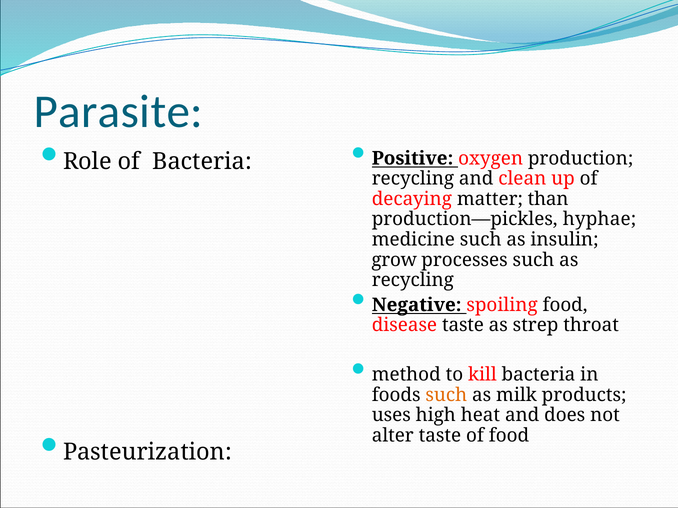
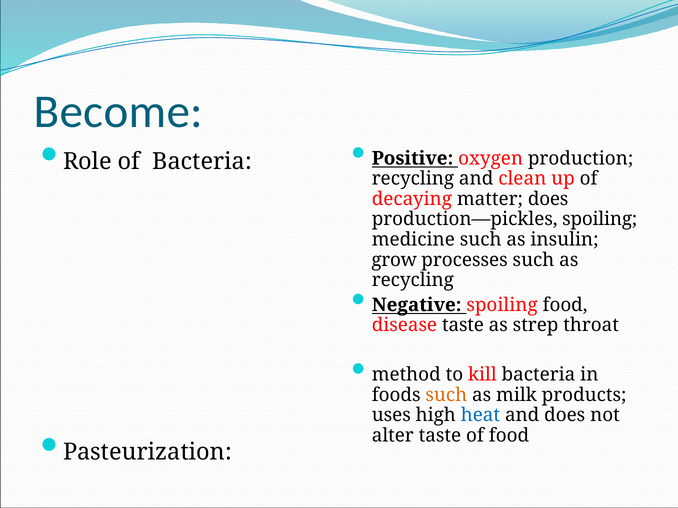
Parasite: Parasite -> Become
matter than: than -> does
production—pickles hyphae: hyphae -> spoiling
heat colour: black -> blue
